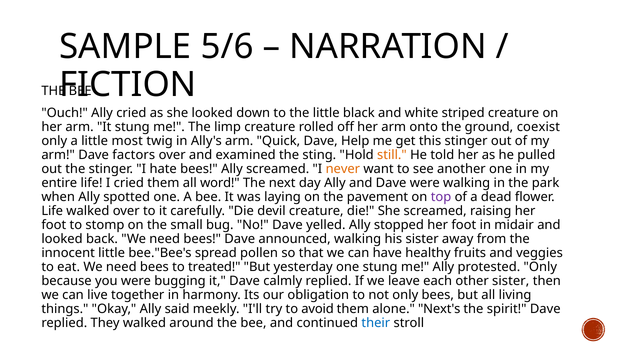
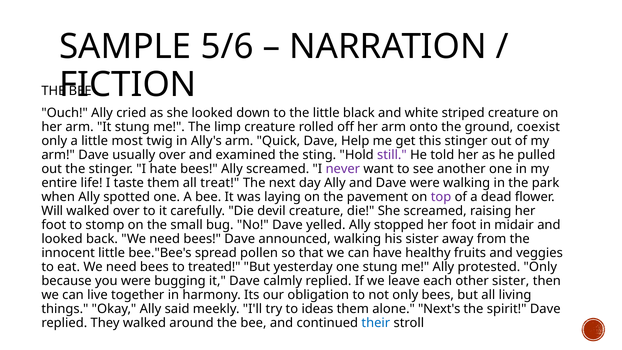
factors: factors -> usually
still colour: orange -> purple
never colour: orange -> purple
I cried: cried -> taste
word: word -> treat
Life at (52, 211): Life -> Will
avoid: avoid -> ideas
